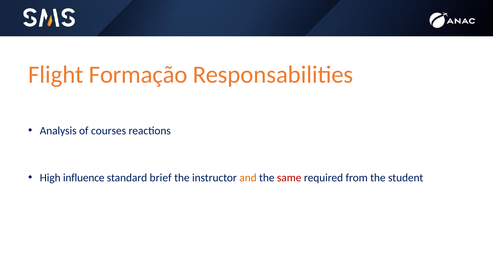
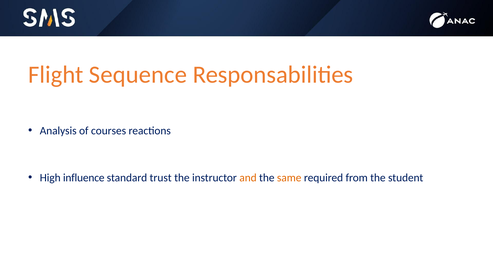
Formação: Formação -> Sequence
brief: brief -> trust
same colour: red -> orange
